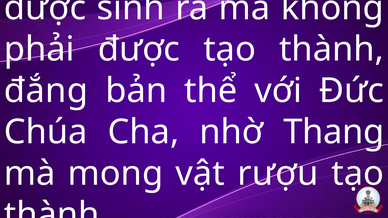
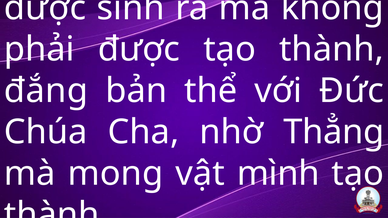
Thang: Thang -> Thẳng
rượu: rượu -> mình
